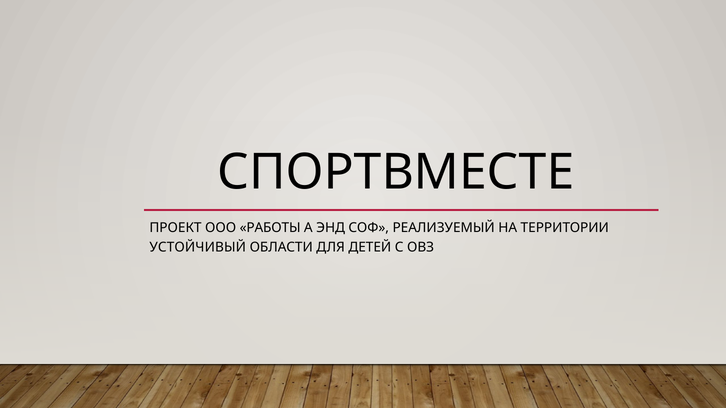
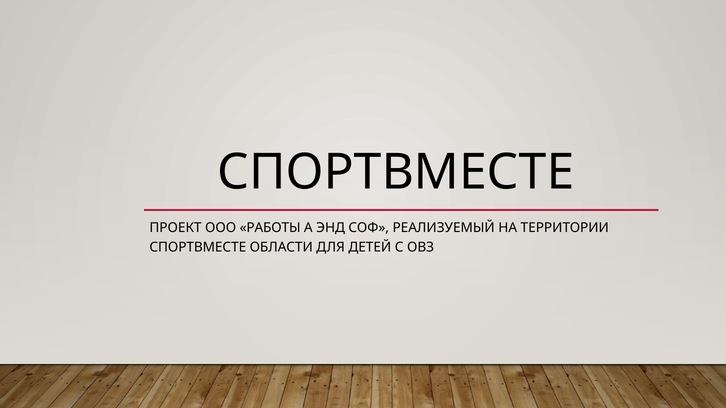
УСТОЙЧИВЫЙ at (198, 248): УСТОЙЧИВЫЙ -> СПОРТВМЕСТЕ
